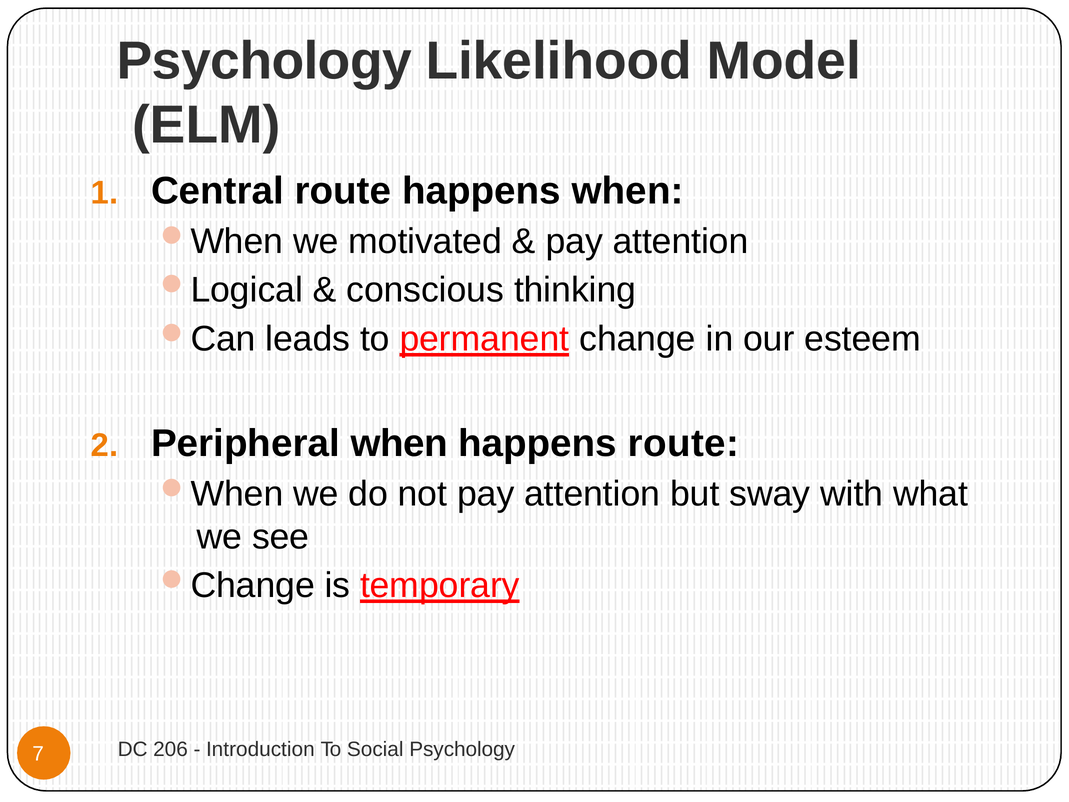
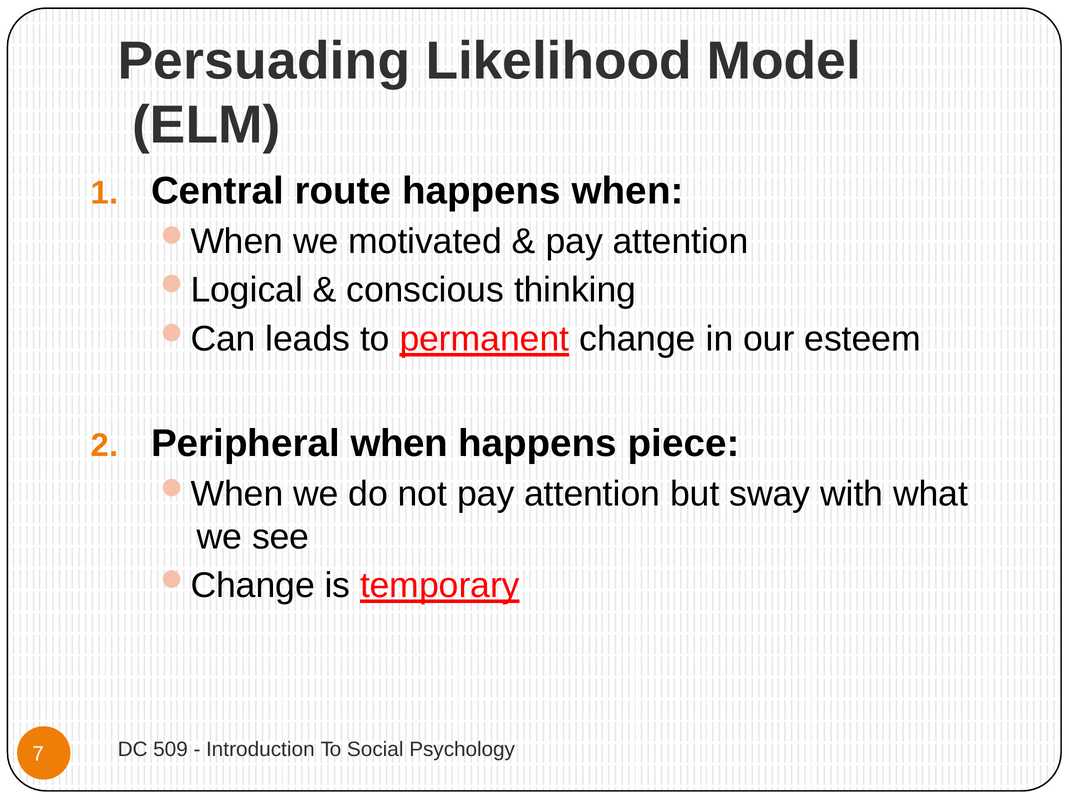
Psychology at (264, 61): Psychology -> Persuading
happens route: route -> piece
206: 206 -> 509
